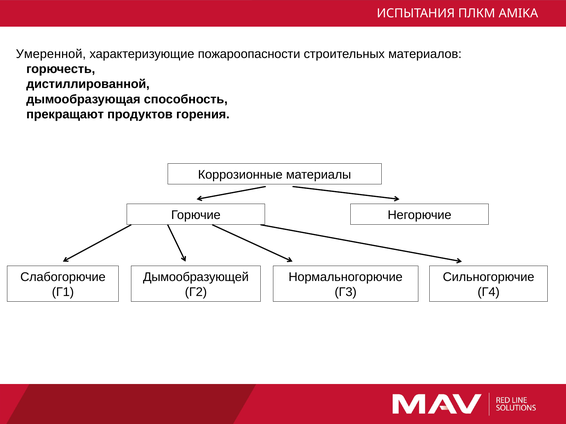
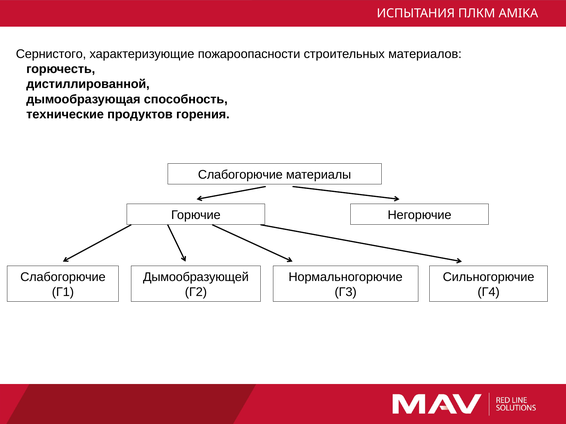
Умеренной: Умеренной -> Сернистого
прекращают: прекращают -> технические
Коррозионные at (240, 175): Коррозионные -> Слабогорючие
